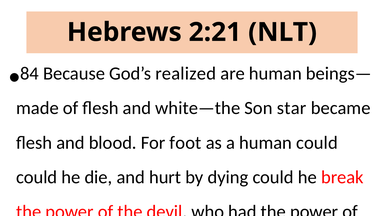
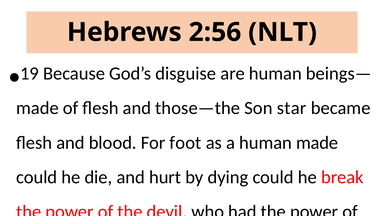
2:21: 2:21 -> 2:56
84: 84 -> 19
realized: realized -> disguise
white—the: white—the -> those—the
human could: could -> made
